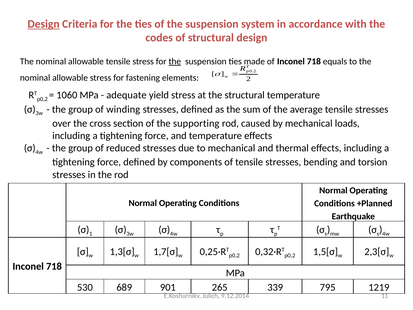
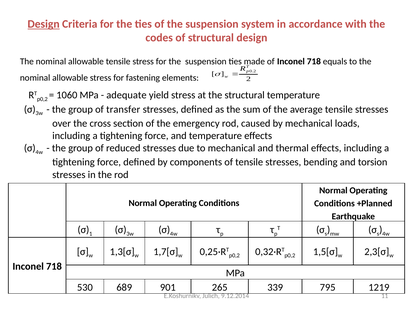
the at (175, 61) underline: present -> none
winding: winding -> transfer
supporting: supporting -> emergency
